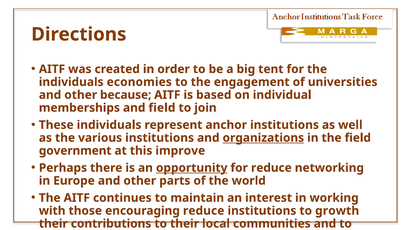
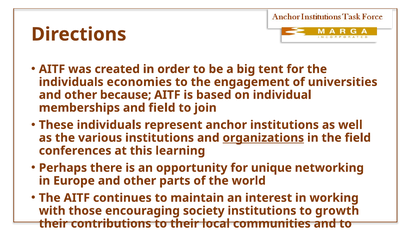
government: government -> conferences
improve: improve -> learning
opportunity underline: present -> none
for reduce: reduce -> unique
encouraging reduce: reduce -> society
